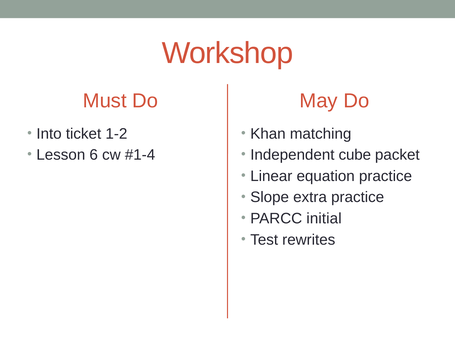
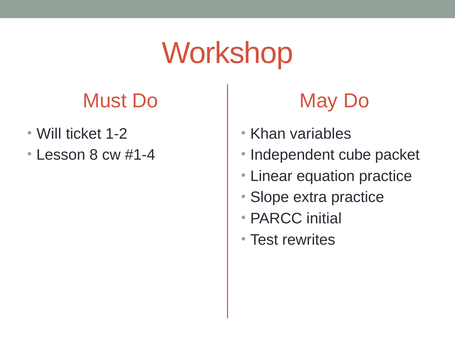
Into: Into -> Will
matching: matching -> variables
6: 6 -> 8
